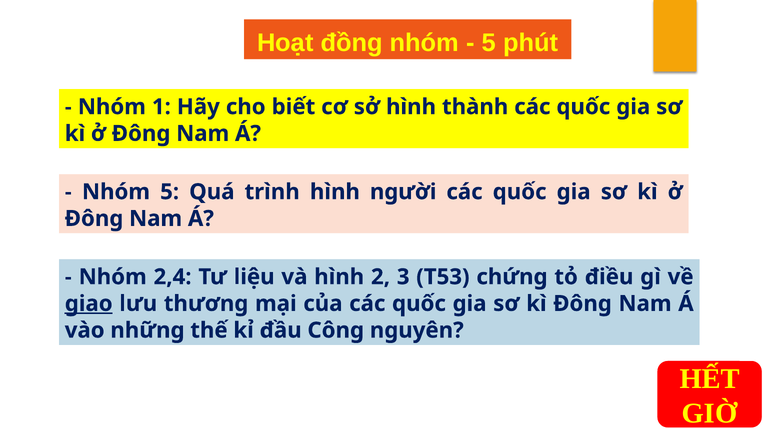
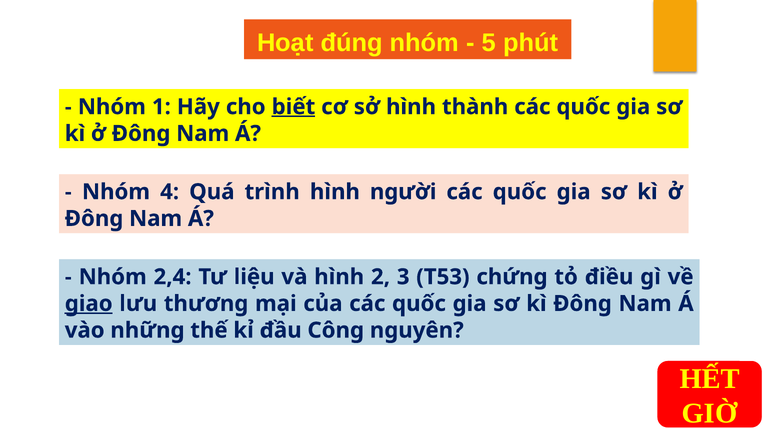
đồng: đồng -> đúng
biết underline: none -> present
Nhóm 5: 5 -> 4
